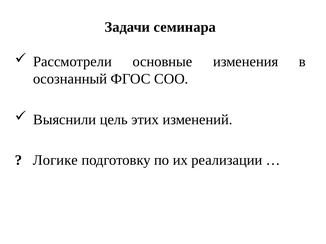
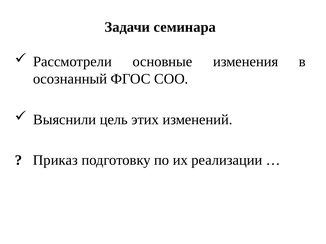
Логике: Логике -> Приказ
